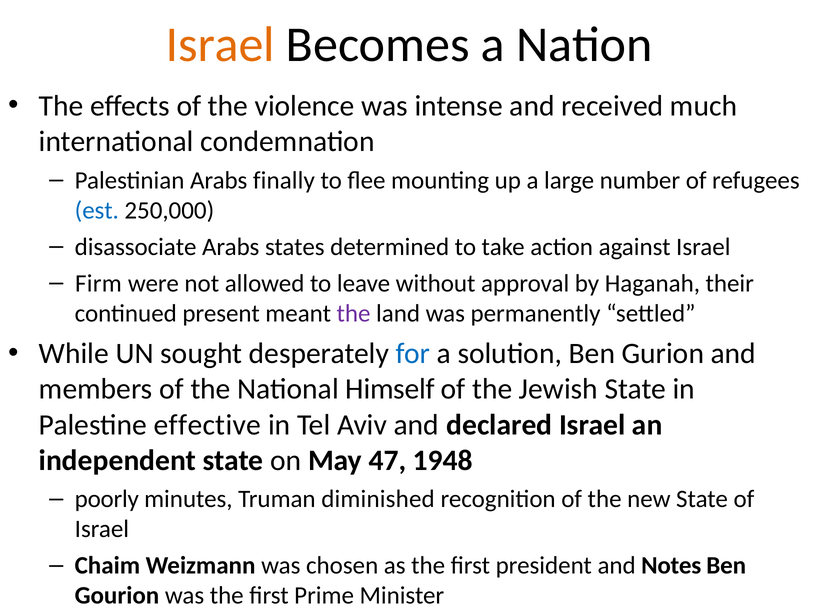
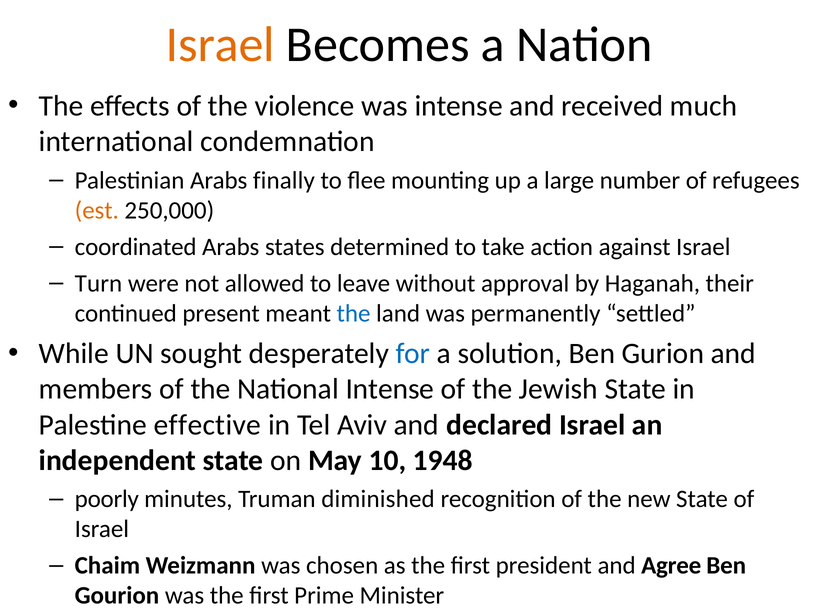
est colour: blue -> orange
disassociate: disassociate -> coordinated
Firm: Firm -> Turn
the at (354, 313) colour: purple -> blue
National Himself: Himself -> Intense
47: 47 -> 10
Notes: Notes -> Agree
